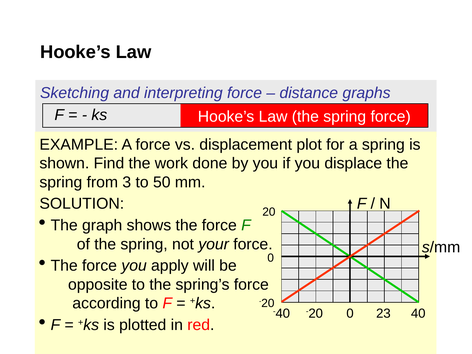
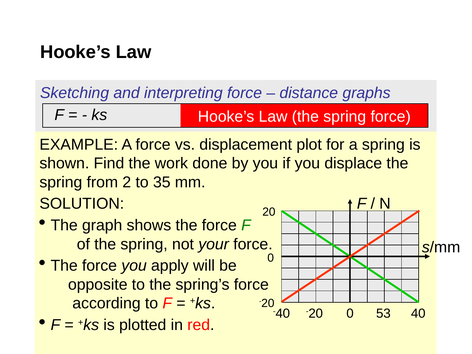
3: 3 -> 2
50: 50 -> 35
23: 23 -> 53
